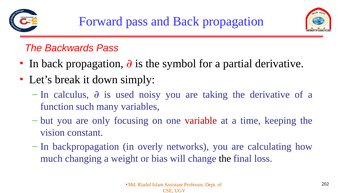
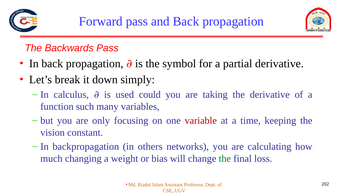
noisy: noisy -> could
overly: overly -> others
the at (225, 159) colour: black -> green
